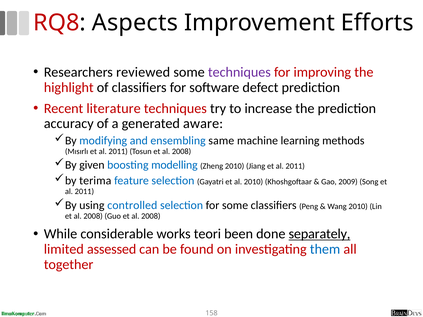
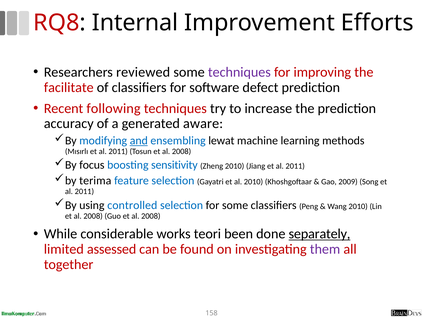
Aspects: Aspects -> Internal
highlight: highlight -> facilitate
literature: literature -> following
and underline: none -> present
same: same -> lewat
given: given -> focus
modelling: modelling -> sensitivity
them colour: blue -> purple
